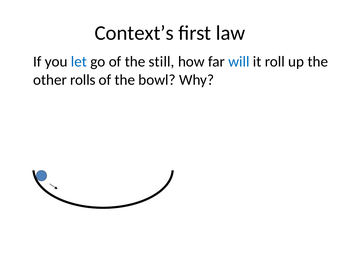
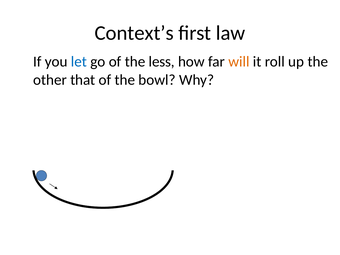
still: still -> less
will colour: blue -> orange
rolls: rolls -> that
